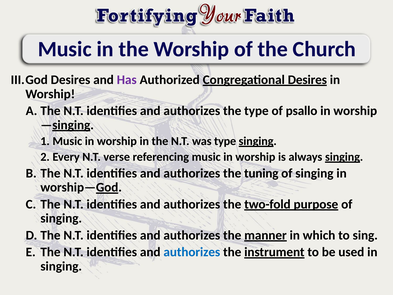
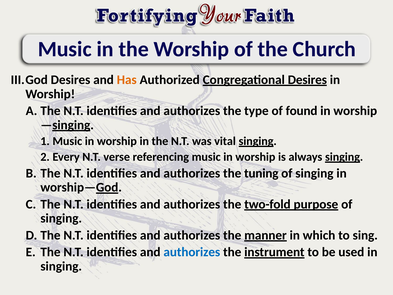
Has colour: purple -> orange
psallo: psallo -> found
was type: type -> vital
